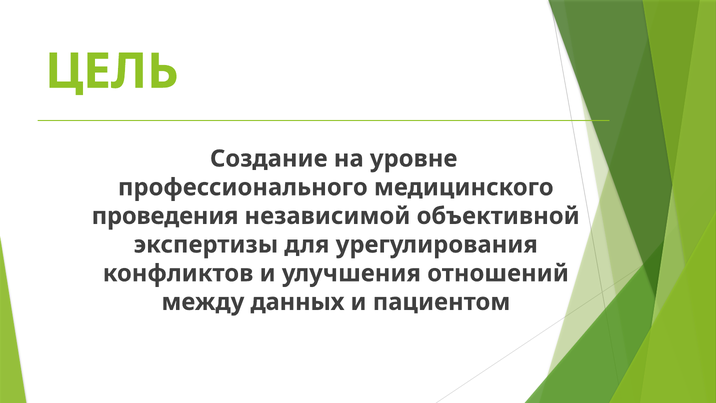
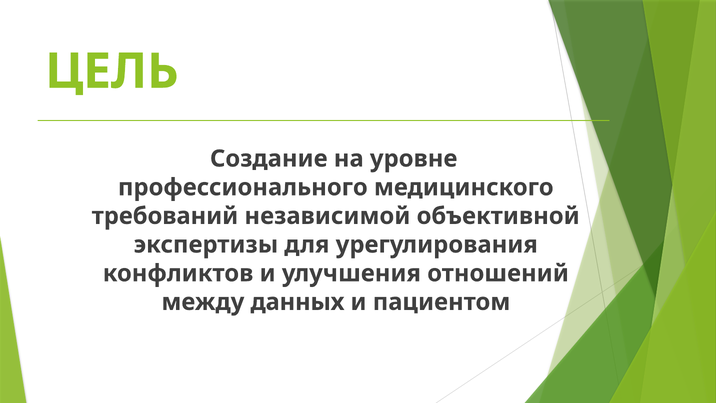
проведения: проведения -> требований
